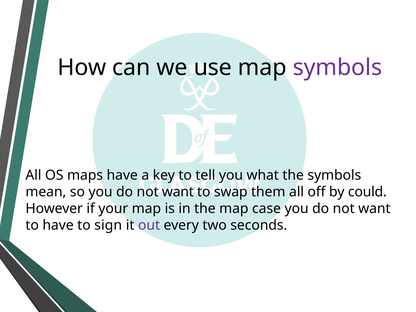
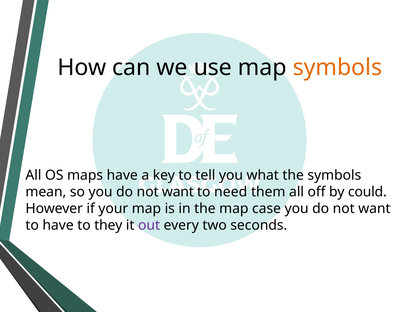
symbols at (337, 67) colour: purple -> orange
swap: swap -> need
sign: sign -> they
